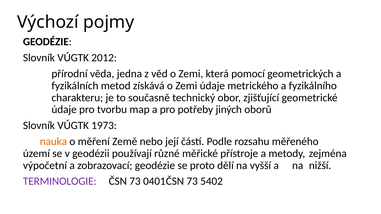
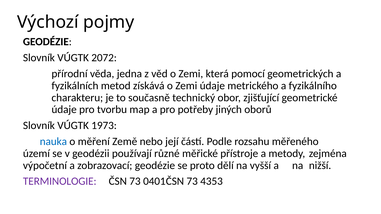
2012: 2012 -> 2072
nauka colour: orange -> blue
5402: 5402 -> 4353
